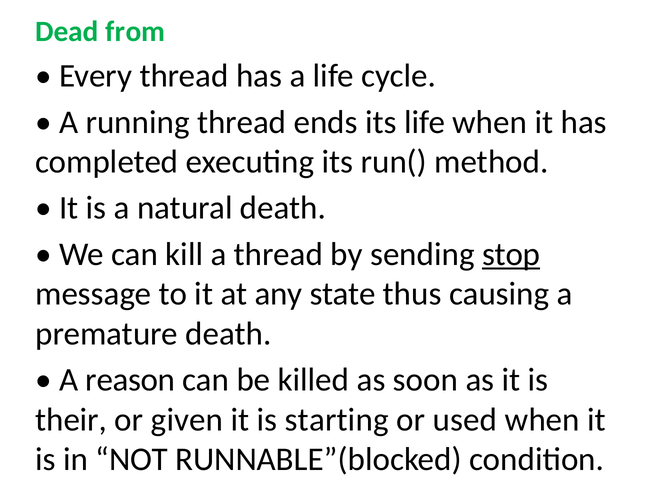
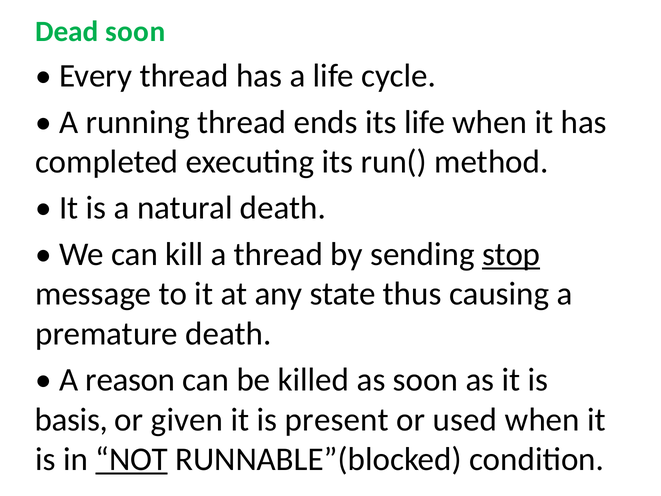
Dead from: from -> soon
their: their -> basis
starting: starting -> present
NOT underline: none -> present
